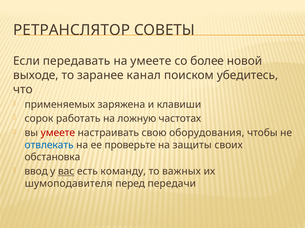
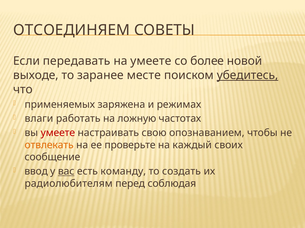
РЕТРАНСЛЯТОР: РЕТРАНСЛЯТОР -> ОТСОЕДИНЯЕМ
канал: канал -> месте
убедитесь underline: none -> present
клавиши: клавиши -> режимах
сорок: сорок -> влаги
оборудования: оборудования -> опознаванием
отвлекать colour: blue -> orange
защиты: защиты -> каждый
обстановка: обстановка -> сообщение
важных: важных -> создать
шумоподавителя: шумоподавителя -> радиолюбителям
передачи: передачи -> соблюдая
